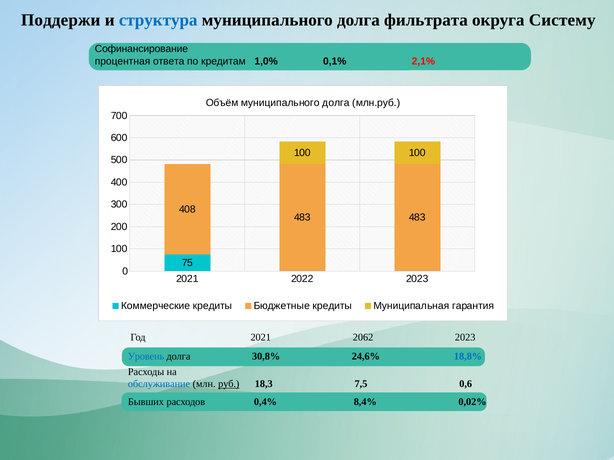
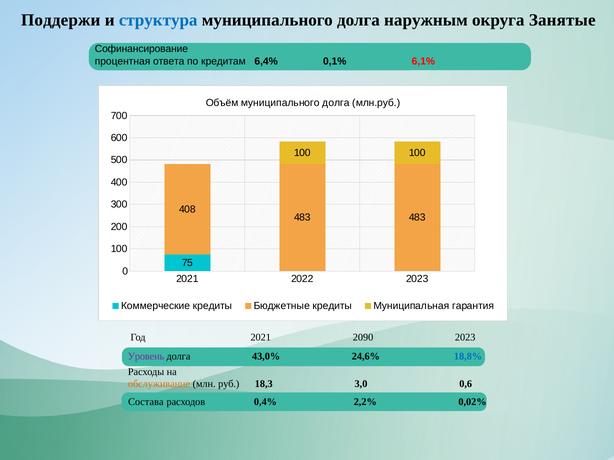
фильтрата: фильтрата -> наружным
Систему: Систему -> Занятые
1,0%: 1,0% -> 6,4%
2,1%: 2,1% -> 6,1%
2062: 2062 -> 2090
Уровень colour: blue -> purple
30,8%: 30,8% -> 43,0%
обслуживание colour: blue -> orange
руб underline: present -> none
7,5: 7,5 -> 3,0
Бывших: Бывших -> Состава
8,4%: 8,4% -> 2,2%
